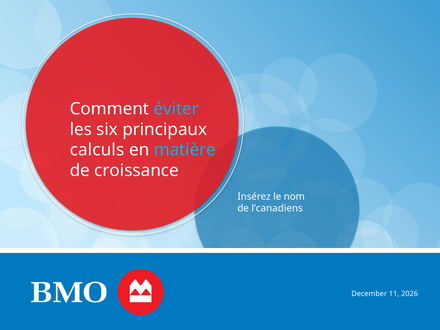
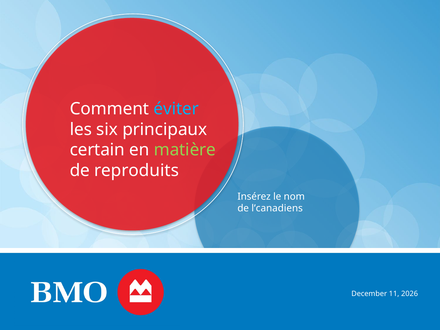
calculs: calculs -> certain
matière colour: light blue -> light green
croissance: croissance -> reproduits
